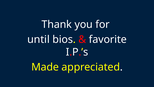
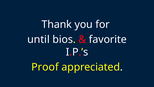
Made: Made -> Proof
